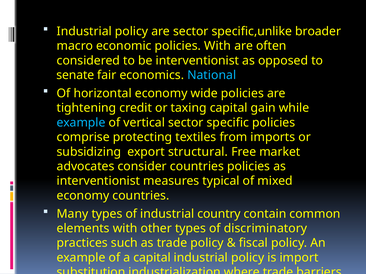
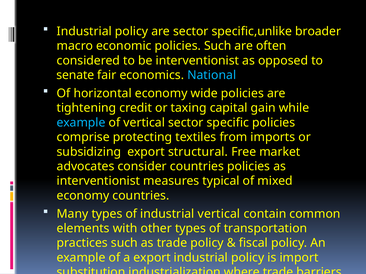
policies With: With -> Such
industrial country: country -> vertical
discriminatory: discriminatory -> transportation
a capital: capital -> export
